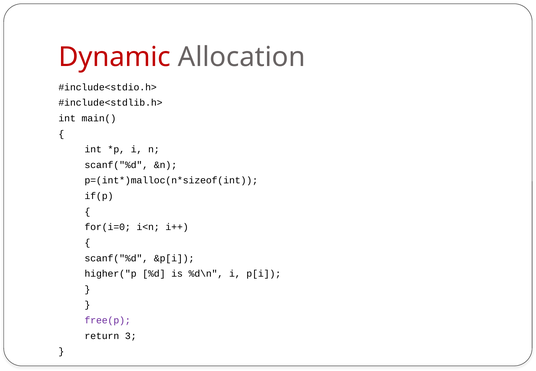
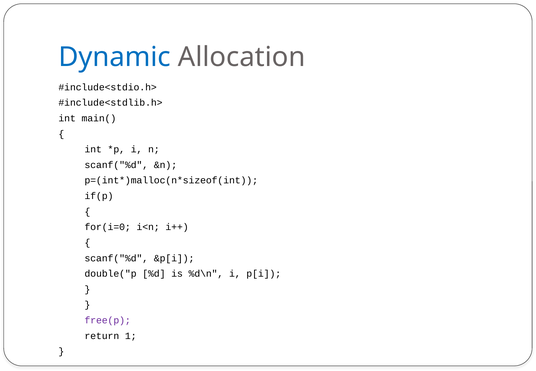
Dynamic colour: red -> blue
higher("p: higher("p -> double("p
3: 3 -> 1
